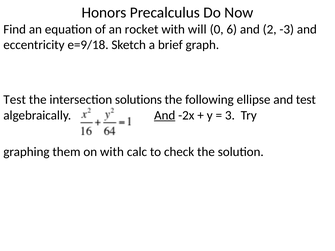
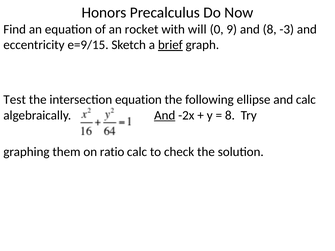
6: 6 -> 9
and 2: 2 -> 8
e=9/18: e=9/18 -> e=9/15
brief underline: none -> present
intersection solutions: solutions -> equation
and test: test -> calc
3 at (230, 115): 3 -> 8
on with: with -> ratio
